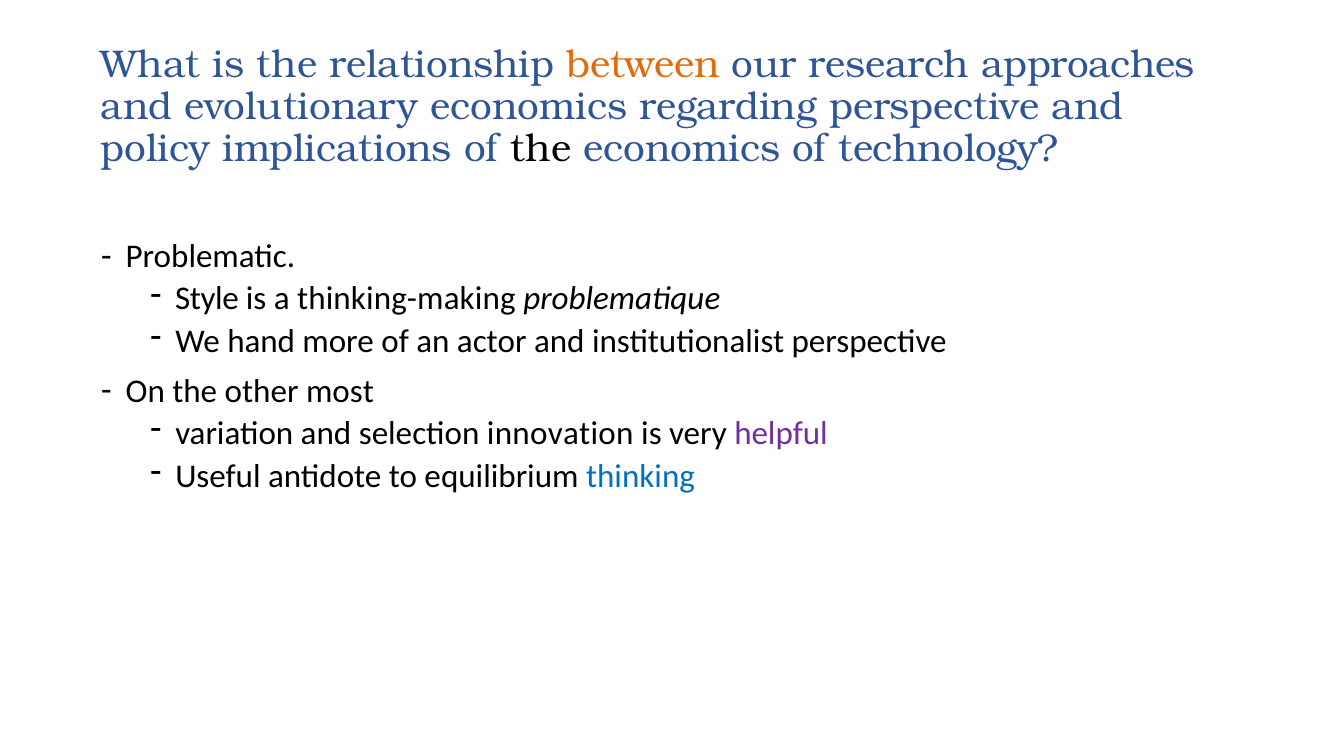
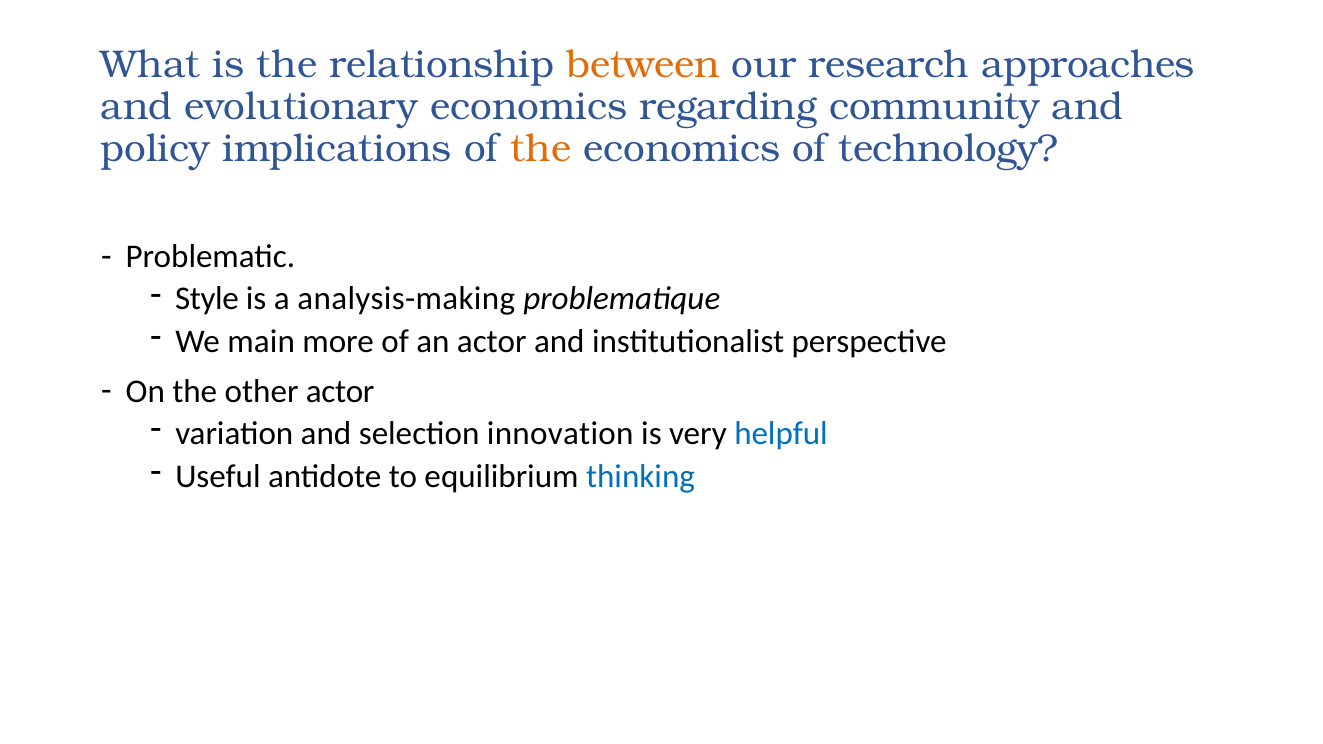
regarding perspective: perspective -> community
the at (541, 149) colour: black -> orange
thinking-making: thinking-making -> analysis-making
hand: hand -> main
other most: most -> actor
helpful colour: purple -> blue
